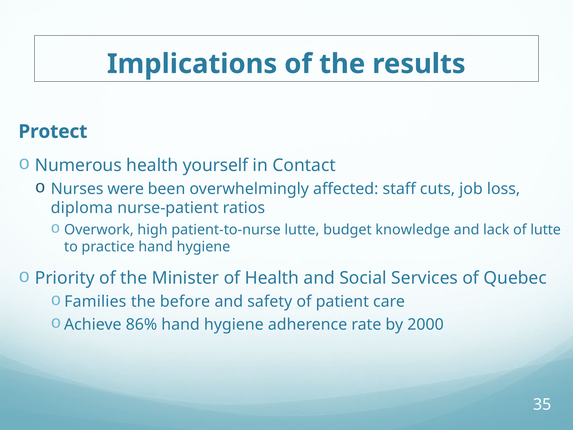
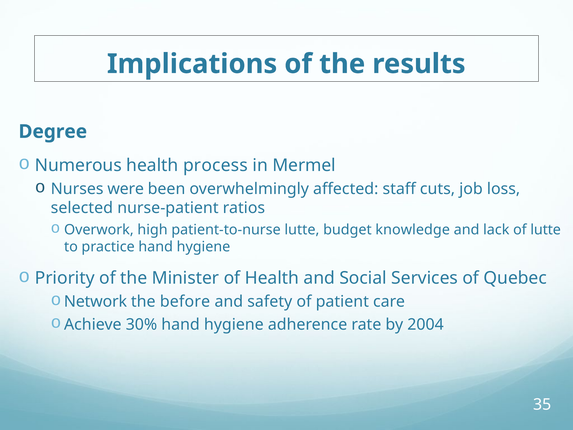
Protect: Protect -> Degree
yourself: yourself -> process
Contact: Contact -> Mermel
diploma: diploma -> selected
Families: Families -> Network
86%: 86% -> 30%
2000: 2000 -> 2004
